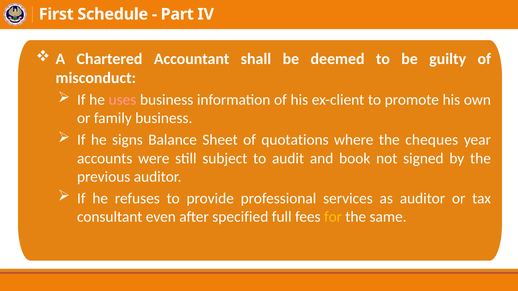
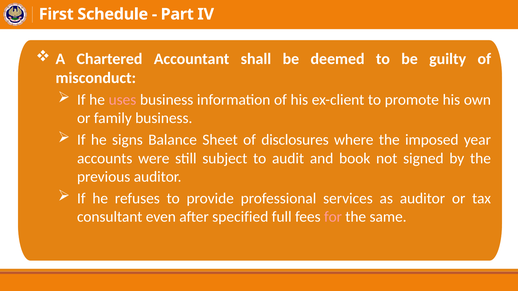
quotations: quotations -> disclosures
cheques: cheques -> imposed
for colour: yellow -> pink
